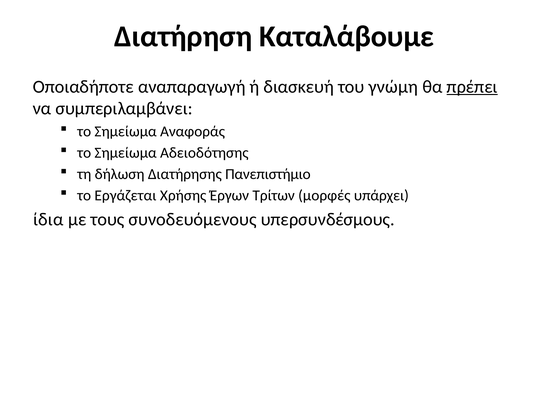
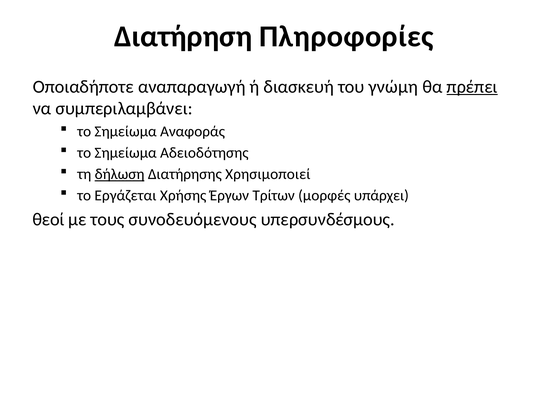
Καταλάβουμε: Καταλάβουμε -> Πληροφορίες
δήλωση underline: none -> present
Πανεπιστήμιο: Πανεπιστήμιο -> Χρησιμοποιεί
ίδια: ίδια -> θεοί
